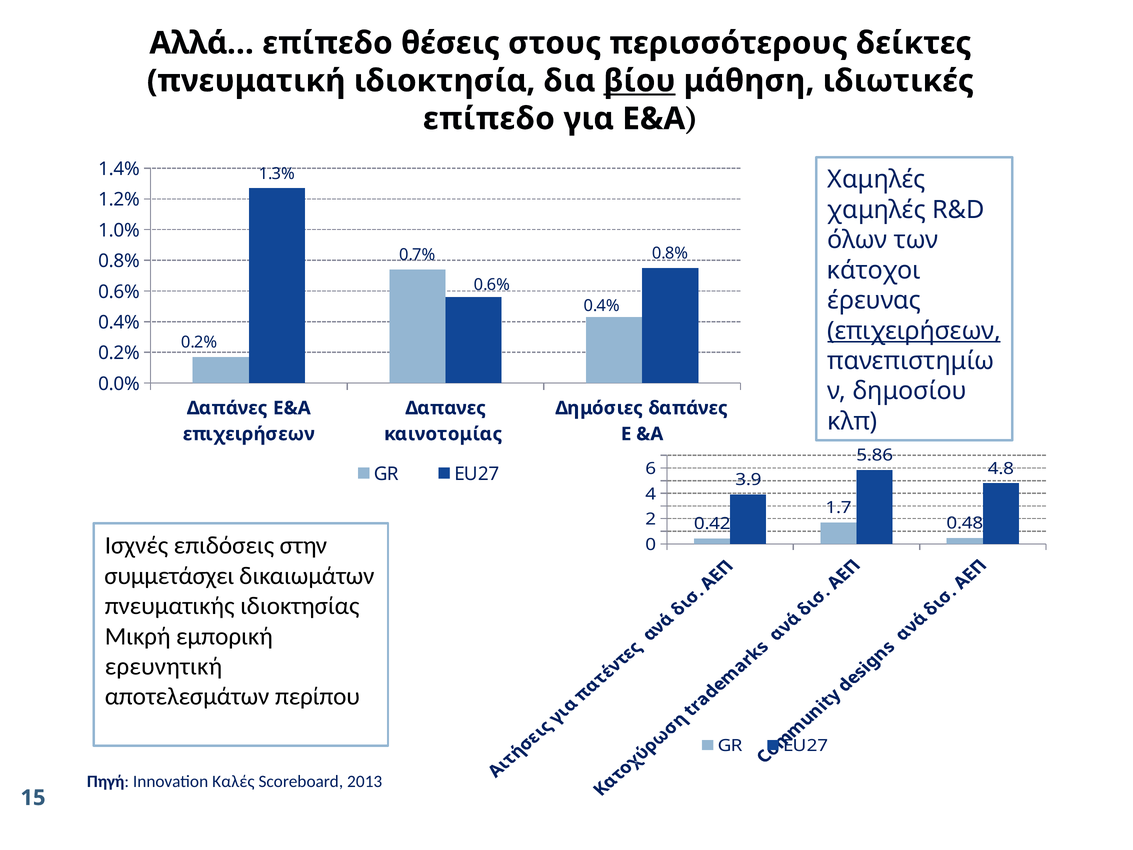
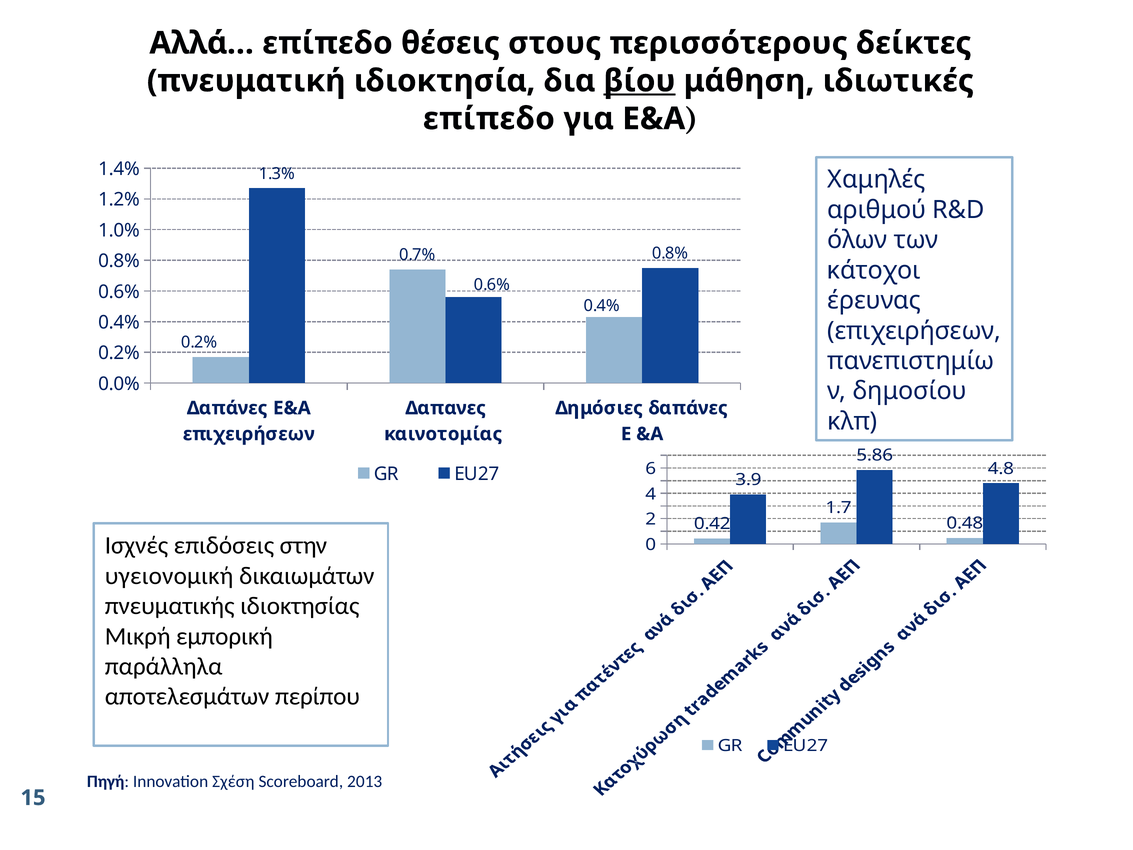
χαμηλές at (877, 210): χαμηλές -> αριθμού
επιχειρήσεων at (914, 331) underline: present -> none
συμμετάσχει: συμμετάσχει -> υγειονομική
ερευνητική: ερευνητική -> παράλληλα
Καλές: Καλές -> Σχέση
